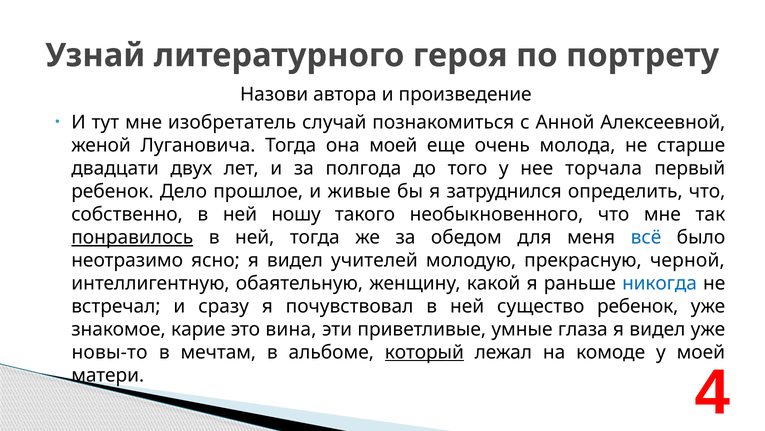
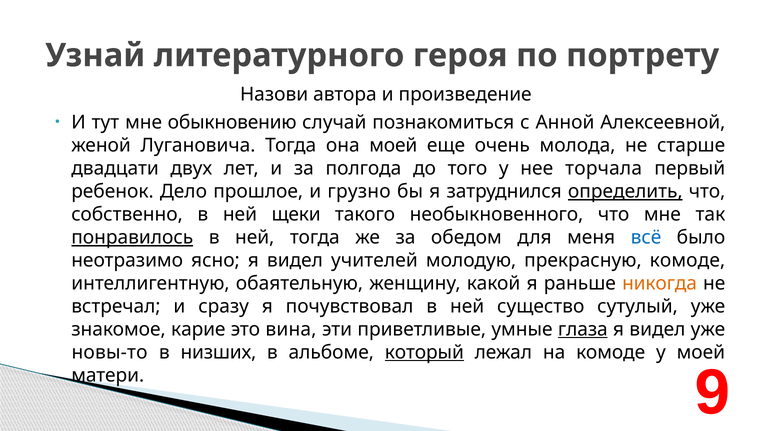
изобретатель: изобретатель -> обыкновению
живые: живые -> грузно
определить underline: none -> present
ношу: ношу -> щеки
прекрасную черной: черной -> комоде
никогда colour: blue -> orange
существо ребенок: ребенок -> сутулый
глаза underline: none -> present
мечтам: мечтам -> низших
4: 4 -> 9
